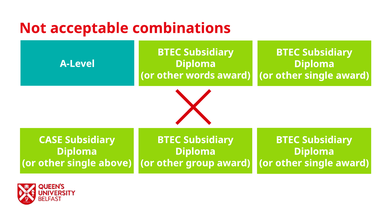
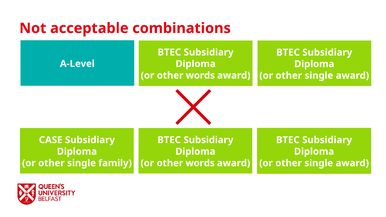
above: above -> family
group at (200, 163): group -> words
